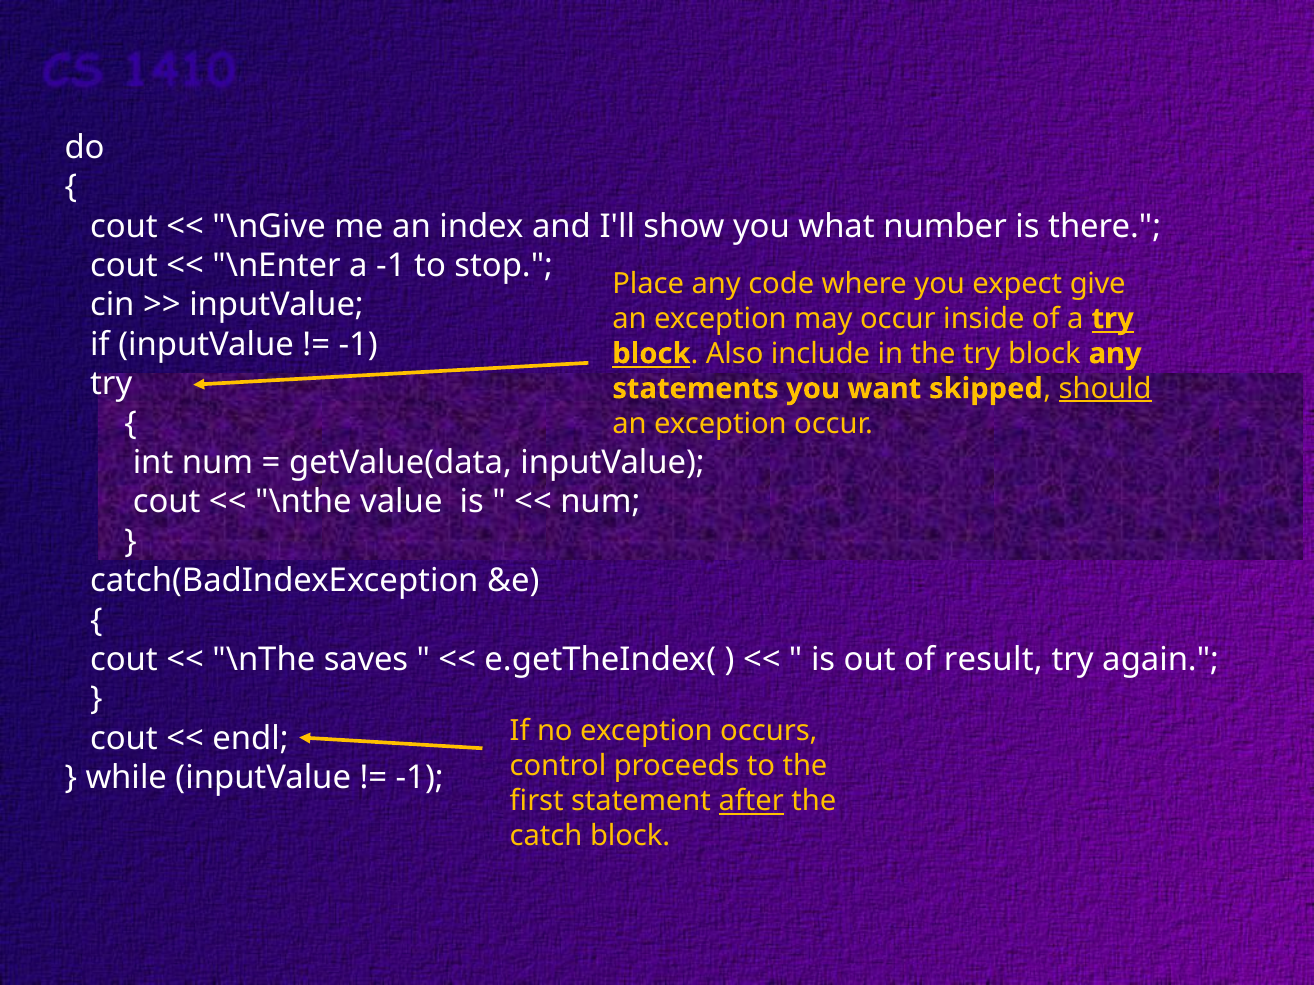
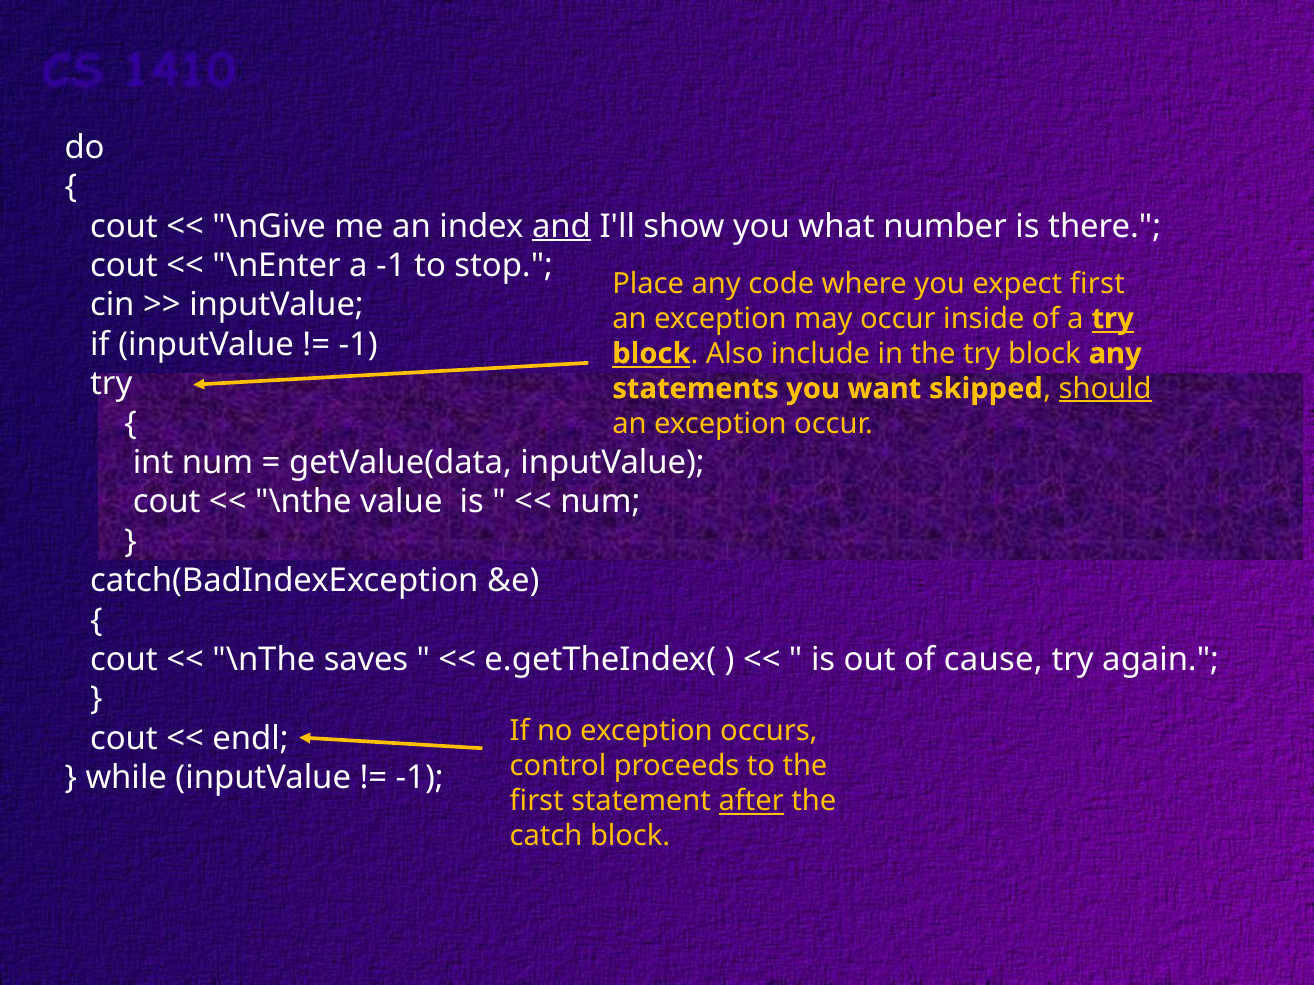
and underline: none -> present
expect give: give -> first
result: result -> cause
